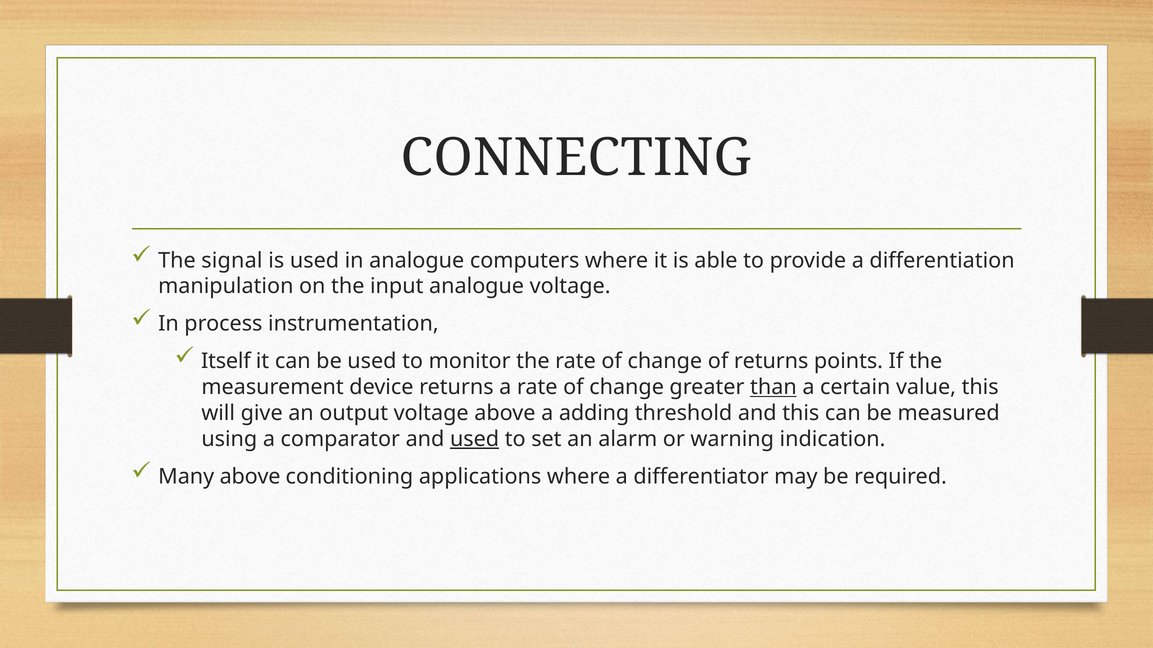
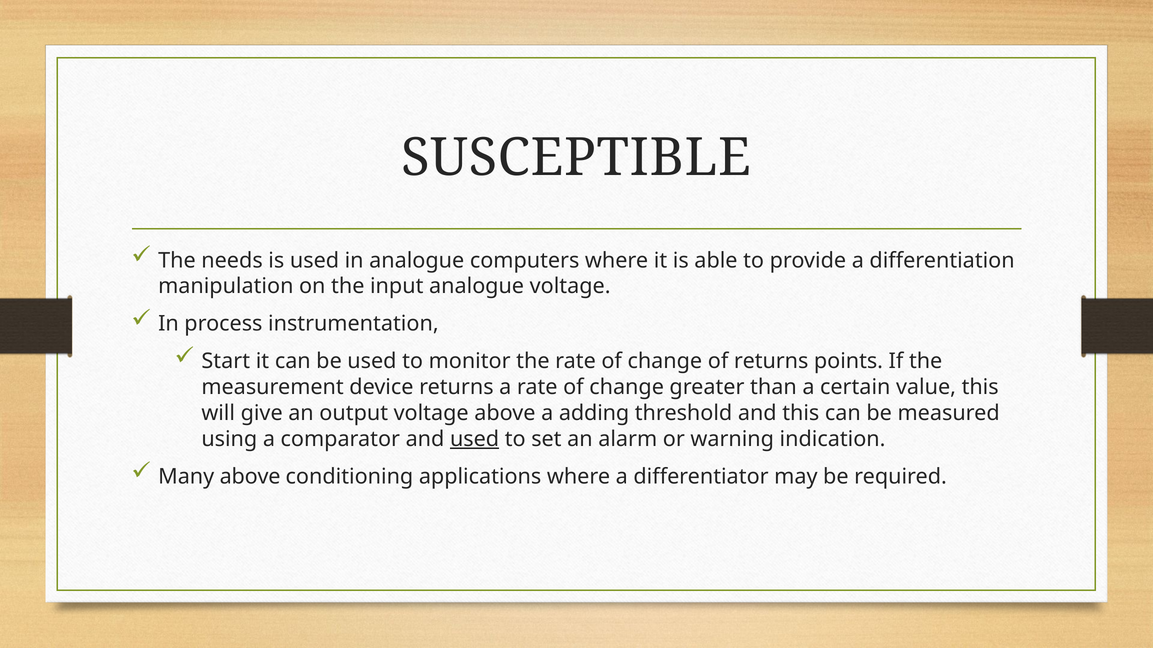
CONNECTING: CONNECTING -> SUSCEPTIBLE
signal: signal -> needs
Itself: Itself -> Start
than underline: present -> none
